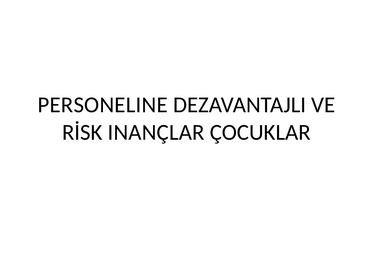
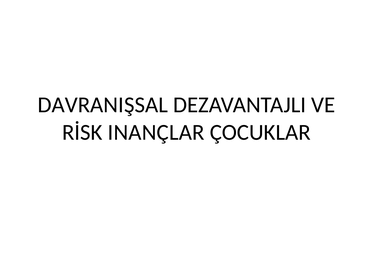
PERSONELINE: PERSONELINE -> DAVRANIŞSAL
